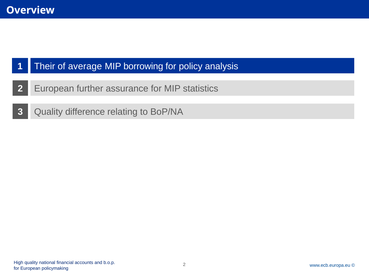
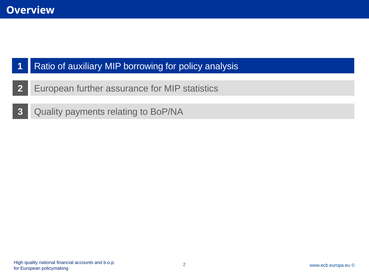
Their: Their -> Ratio
average: average -> auxiliary
difference: difference -> payments
